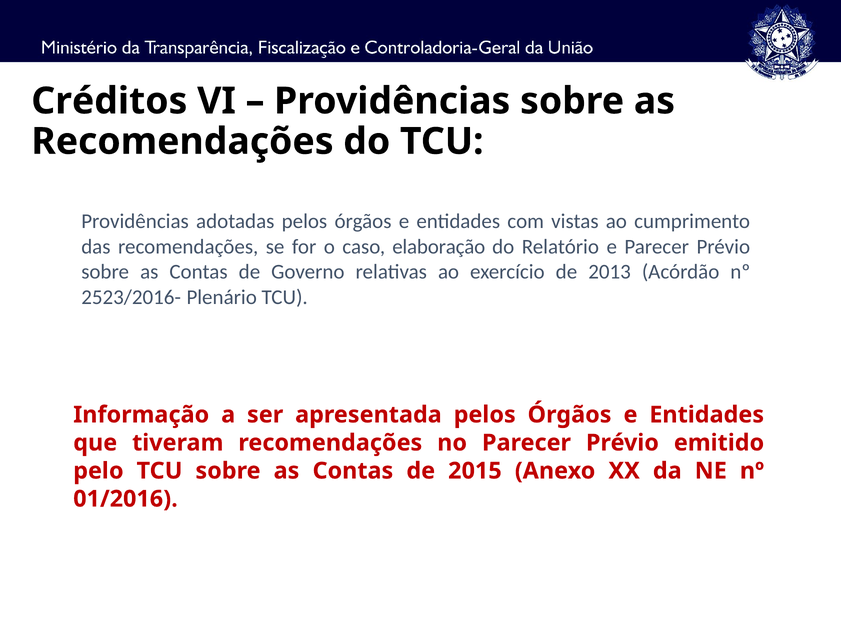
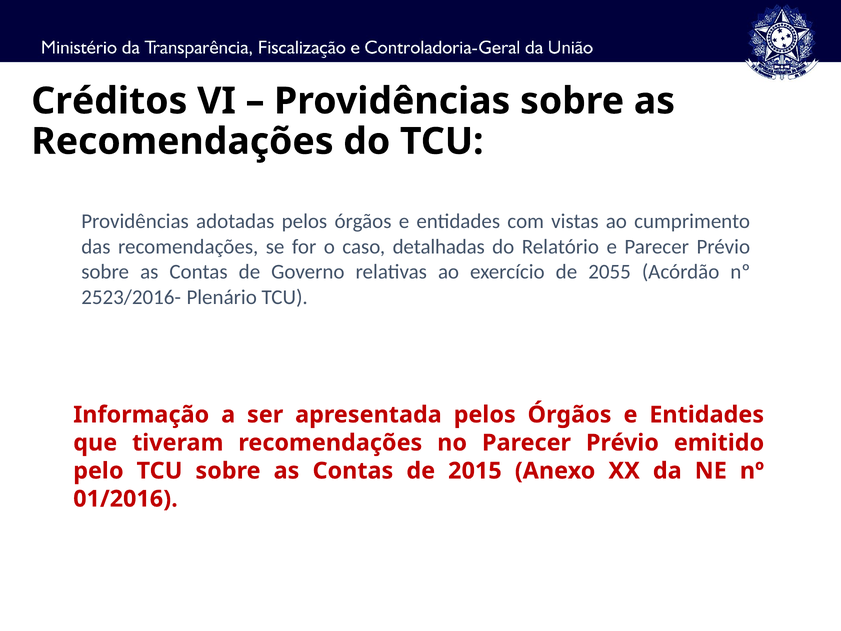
elaboração: elaboração -> detalhadas
2013: 2013 -> 2055
